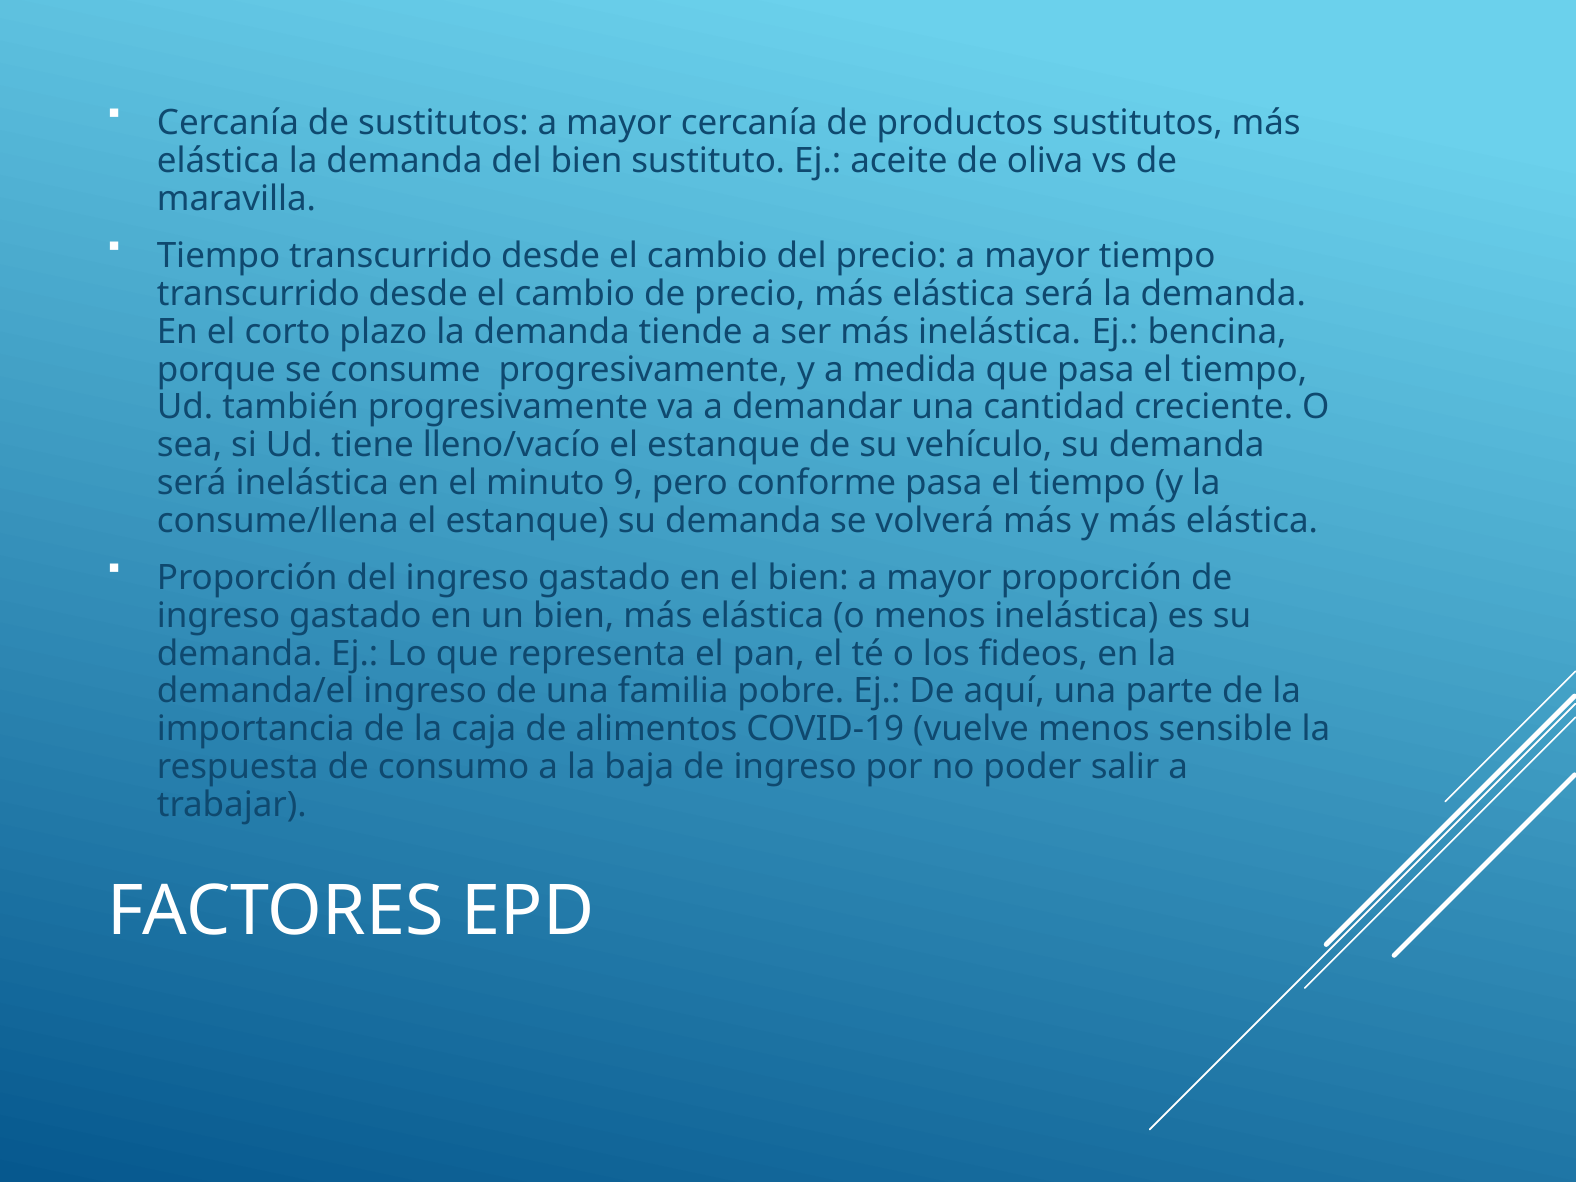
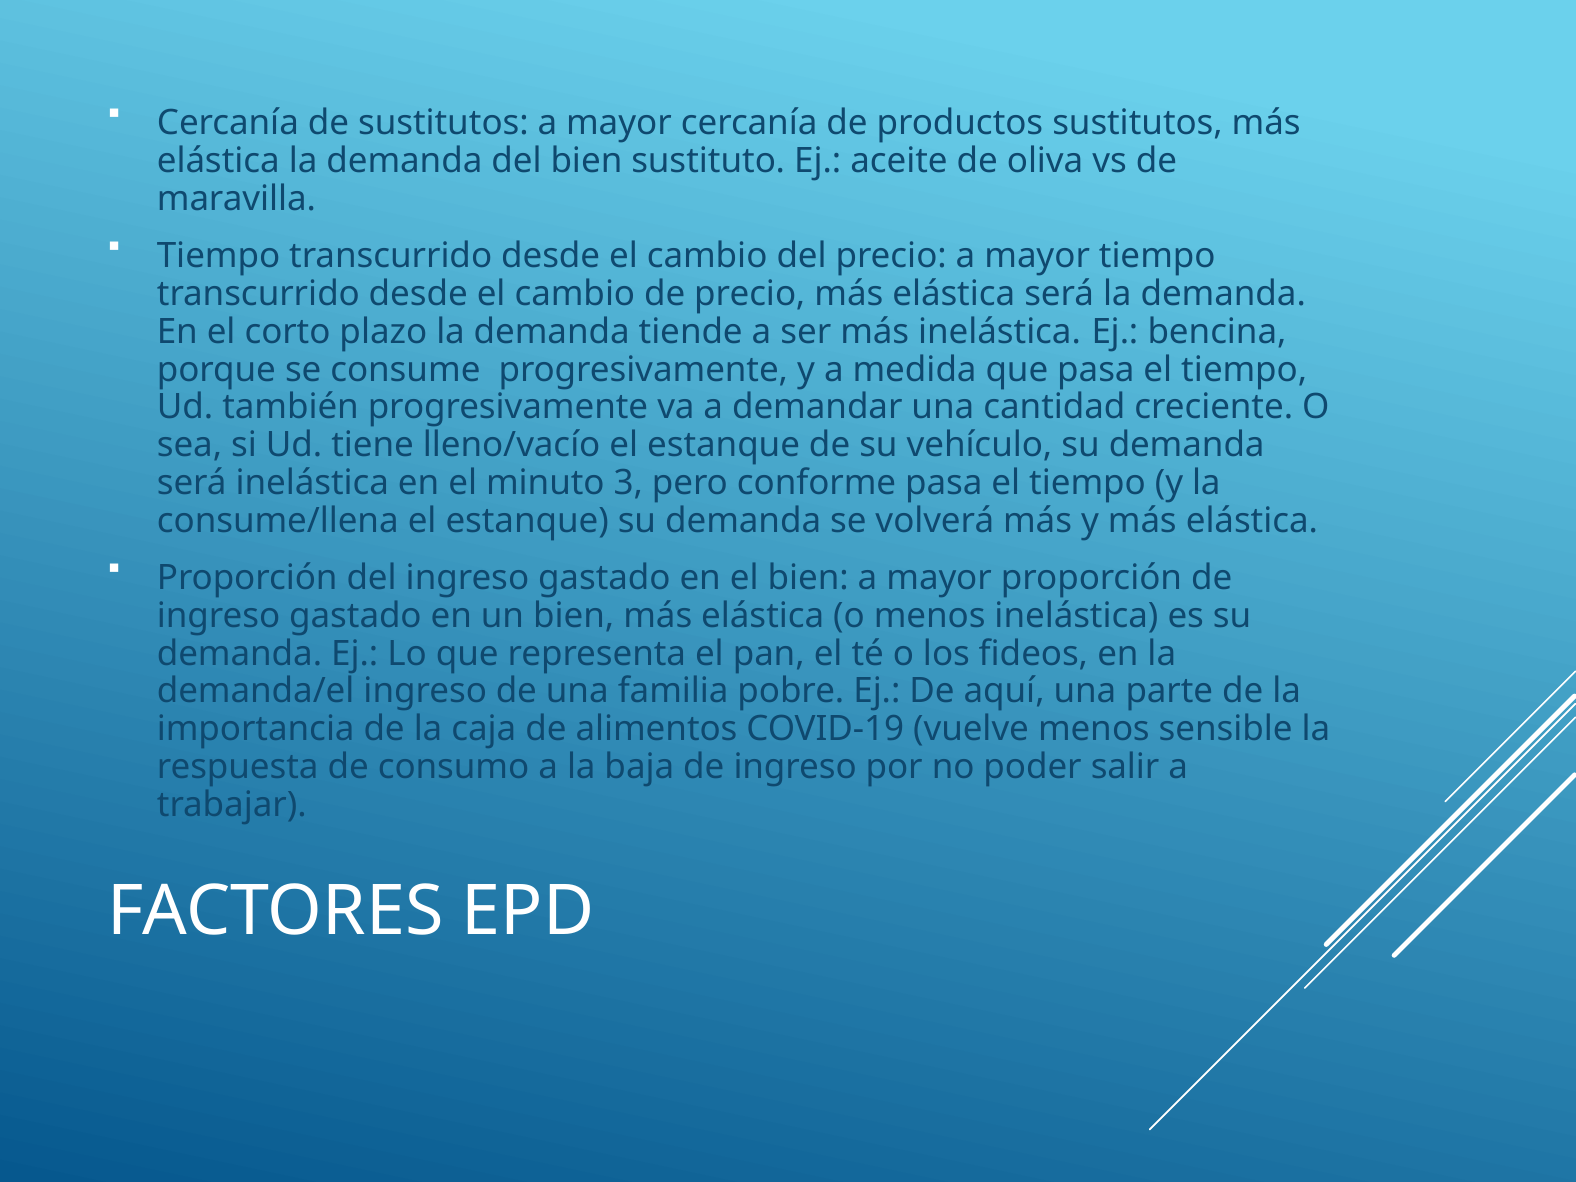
9: 9 -> 3
